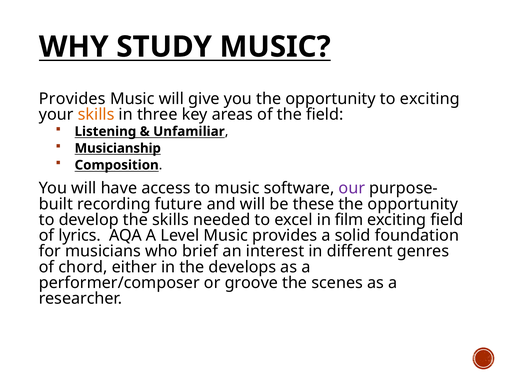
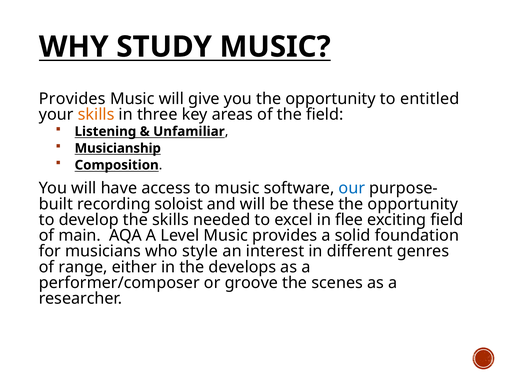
to exciting: exciting -> entitled
our colour: purple -> blue
future: future -> soloist
film: film -> flee
lyrics: lyrics -> main
brief: brief -> style
chord: chord -> range
